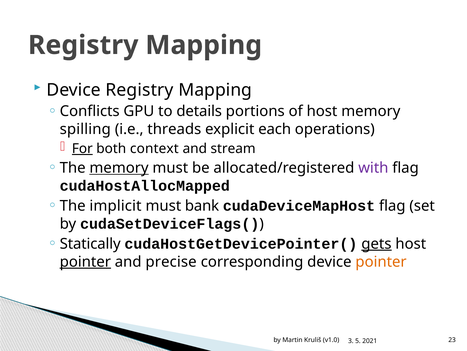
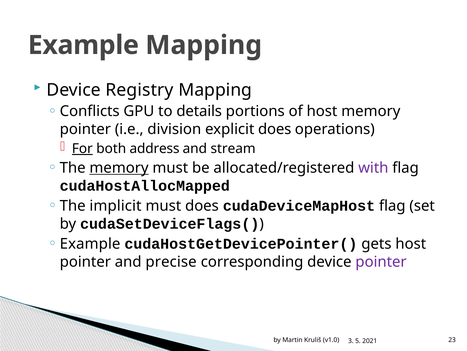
Registry at (83, 45): Registry -> Example
spilling at (85, 129): spilling -> pointer
threads: threads -> division
explicit each: each -> does
context: context -> address
must bank: bank -> does
Statically at (90, 243): Statically -> Example
gets underline: present -> none
pointer at (85, 261) underline: present -> none
pointer at (381, 261) colour: orange -> purple
